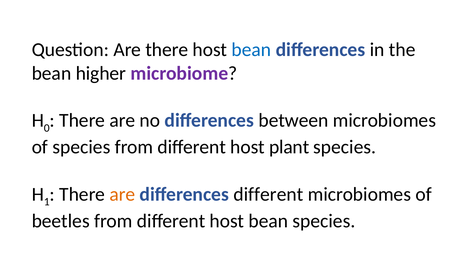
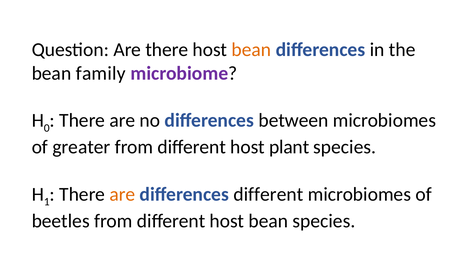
bean at (251, 50) colour: blue -> orange
higher: higher -> family
of species: species -> greater
